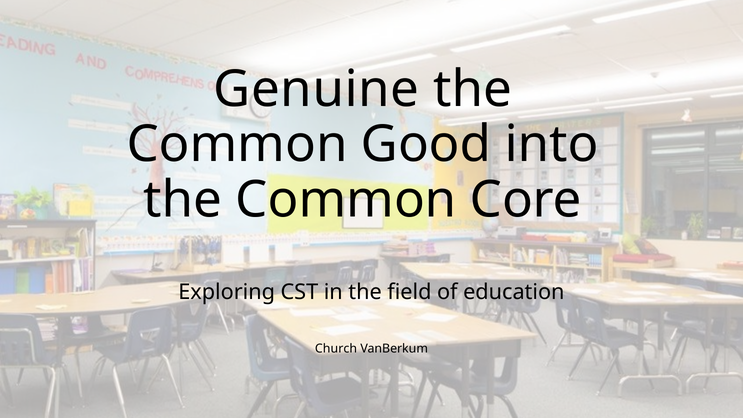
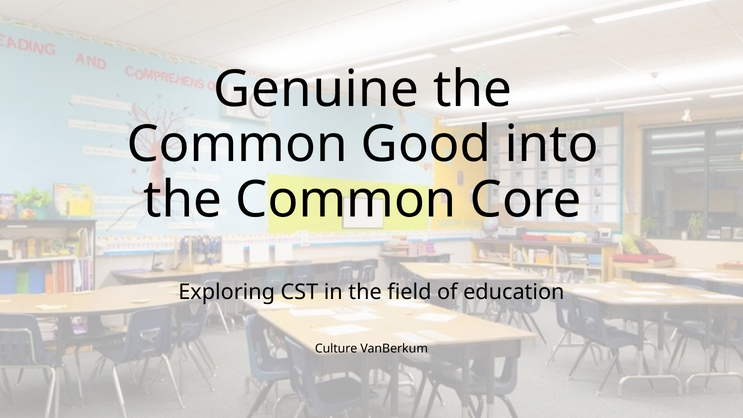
Church: Church -> Culture
